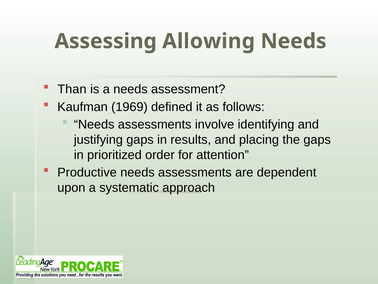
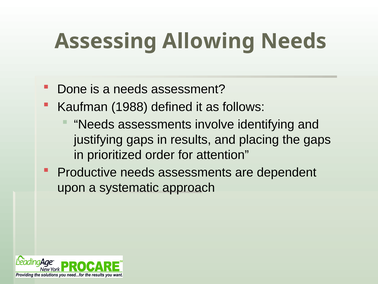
Than: Than -> Done
1969: 1969 -> 1988
